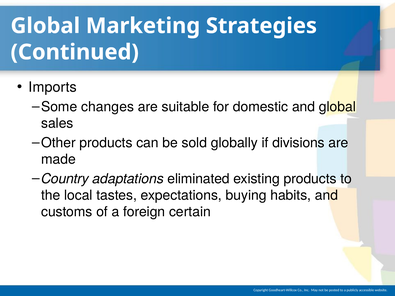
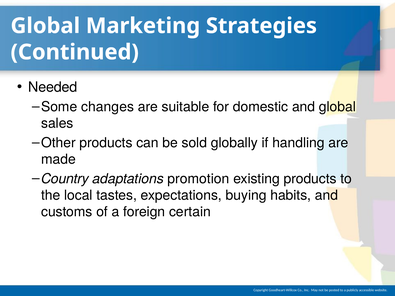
Imports: Imports -> Needed
divisions: divisions -> handling
eliminated: eliminated -> promotion
